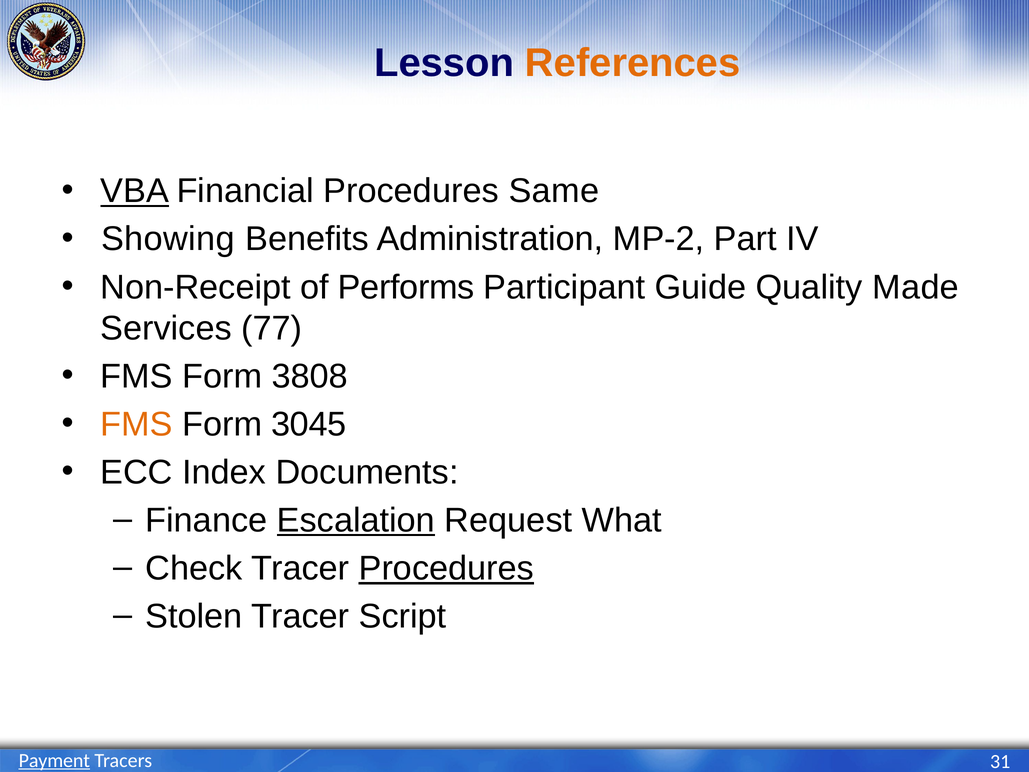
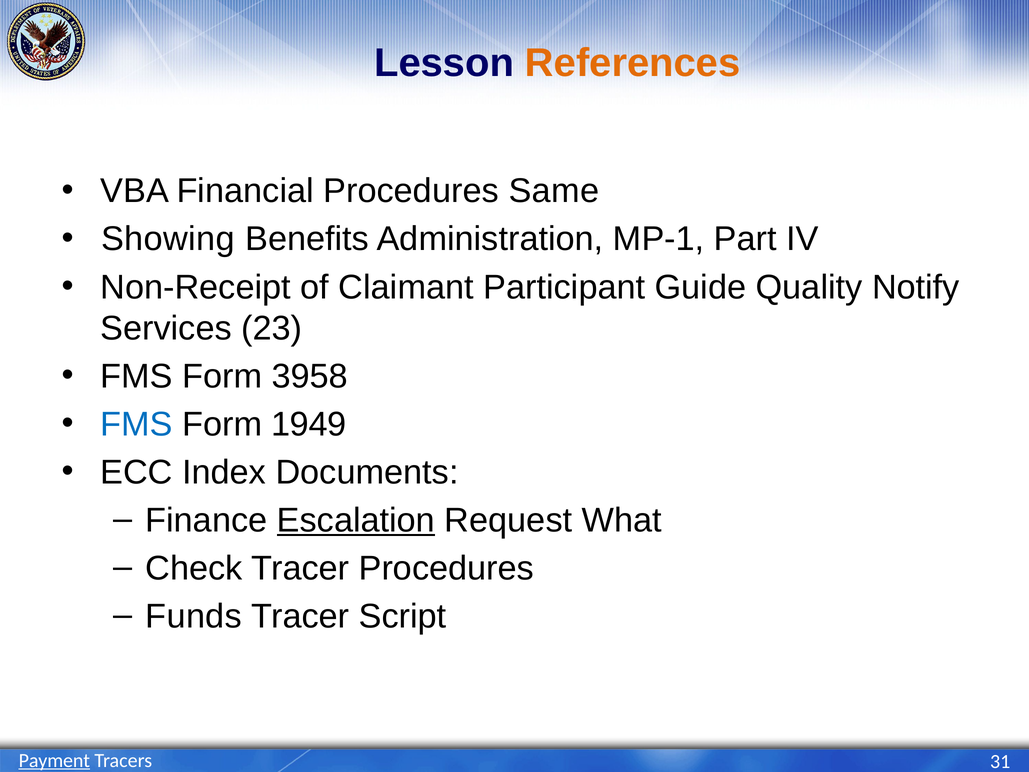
VBA underline: present -> none
MP-2: MP-2 -> MP-1
Performs: Performs -> Claimant
Made: Made -> Notify
77: 77 -> 23
3808: 3808 -> 3958
FMS at (136, 424) colour: orange -> blue
3045: 3045 -> 1949
Procedures at (446, 568) underline: present -> none
Stolen: Stolen -> Funds
